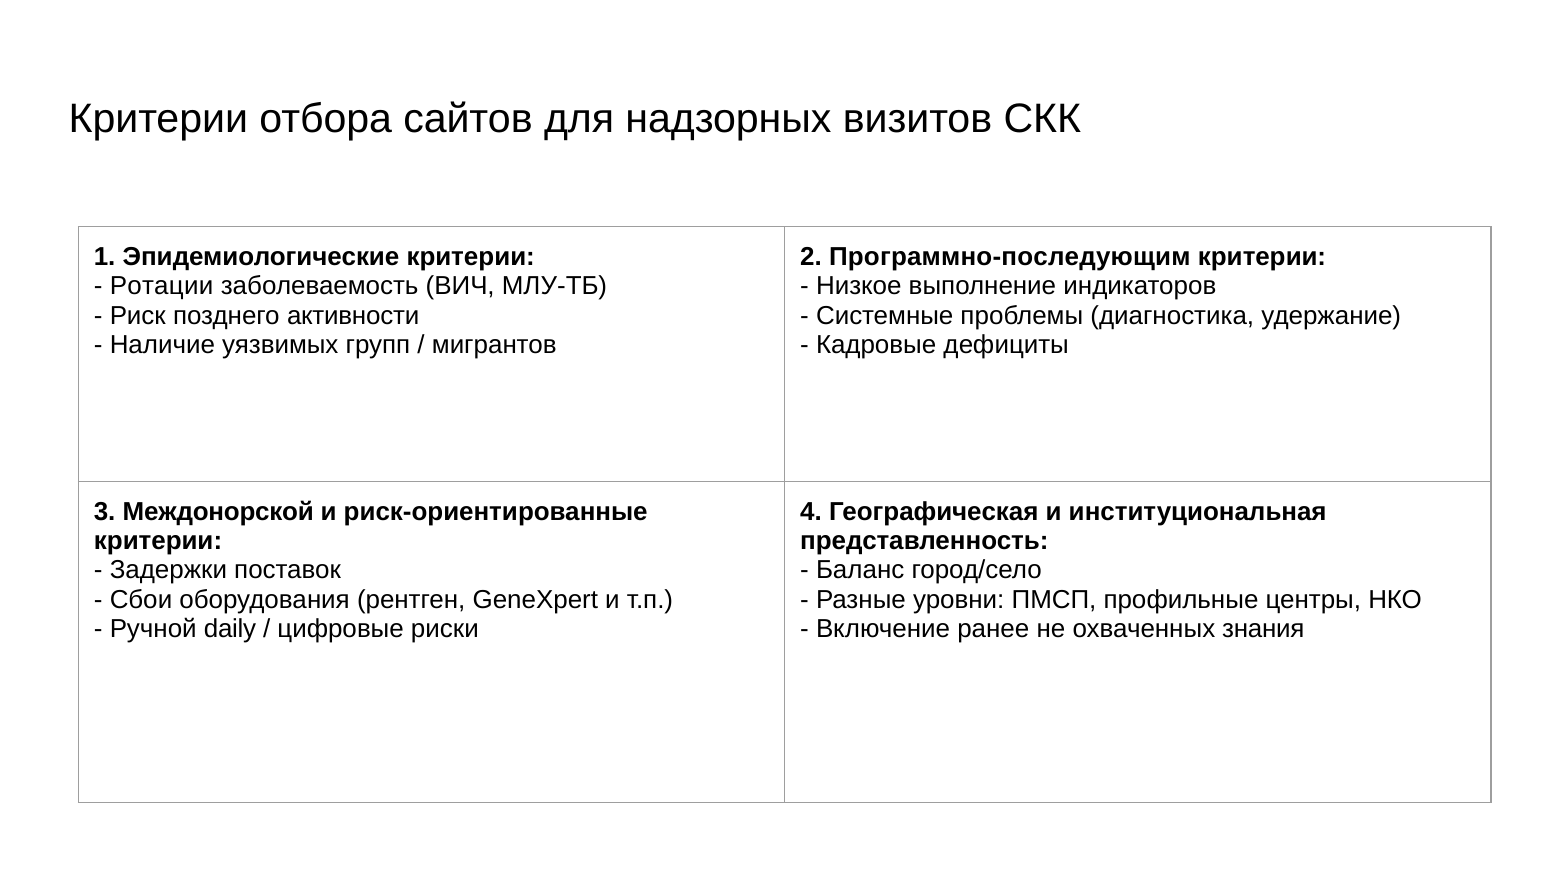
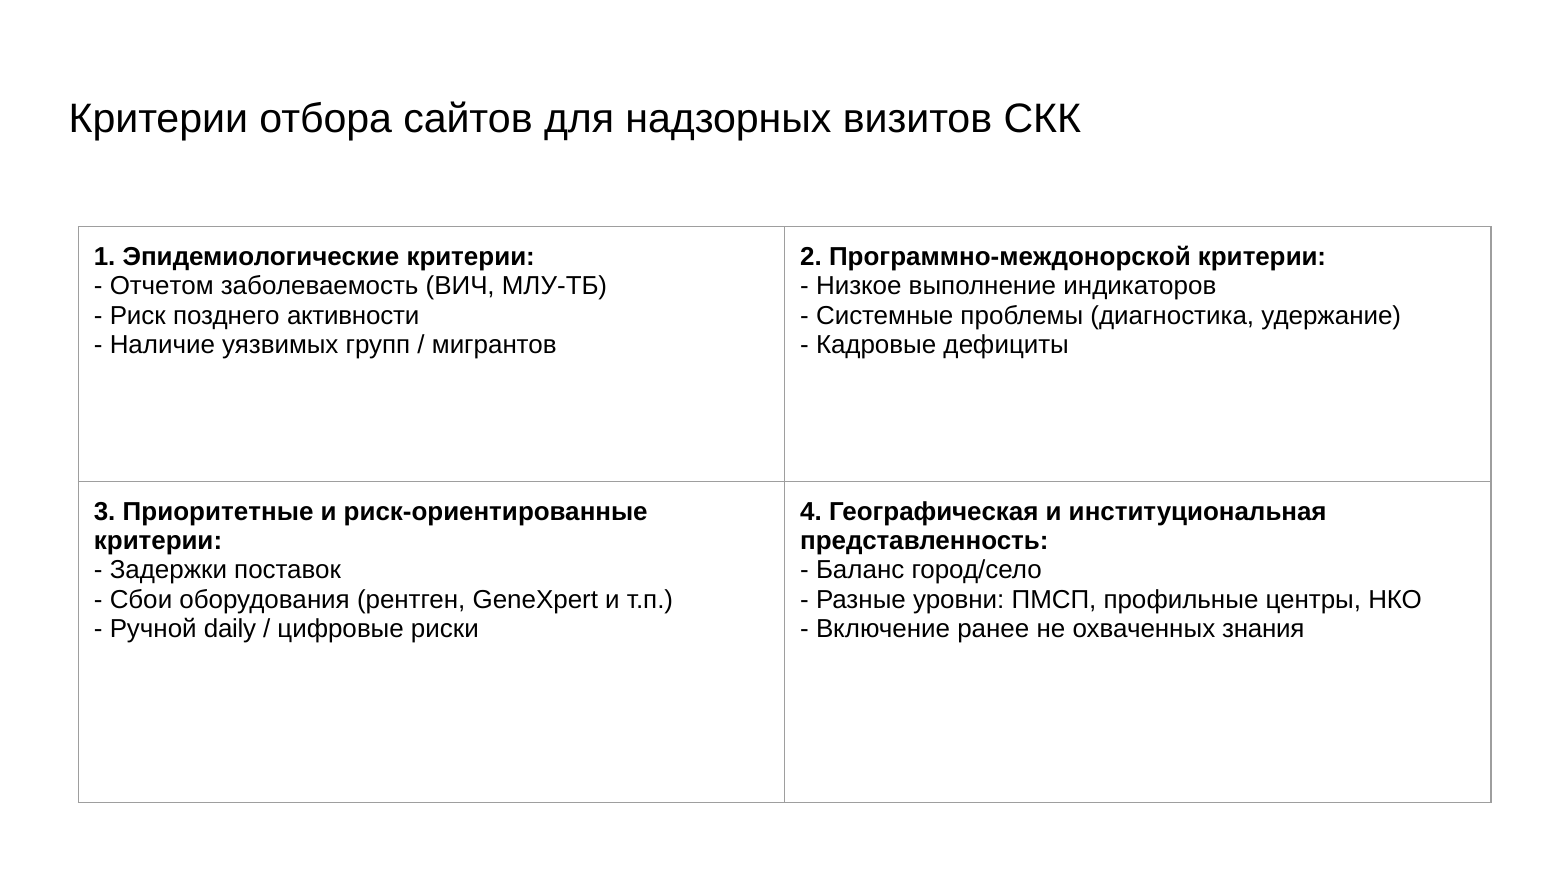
Программно-последующим: Программно-последующим -> Программно-междонорской
Ротации: Ротации -> Отчетом
Междонорской: Междонорской -> Приоритетные
